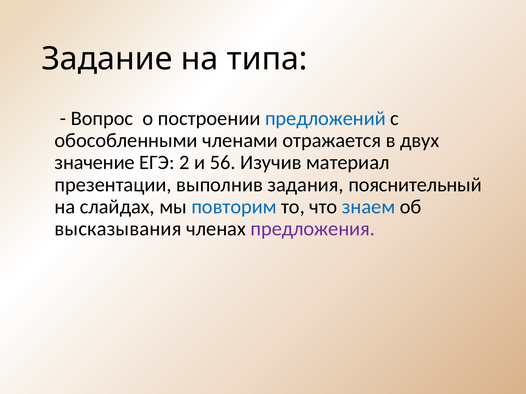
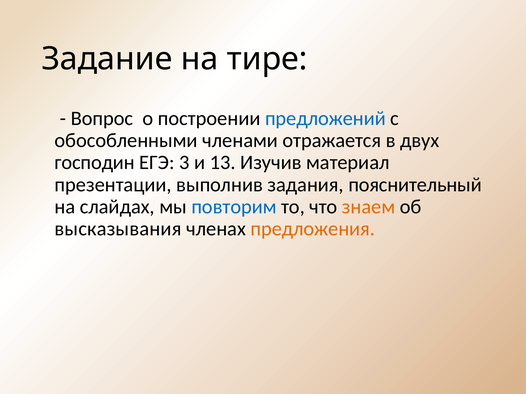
типа: типа -> тире
значение: значение -> господин
2: 2 -> 3
56: 56 -> 13
знаем colour: blue -> orange
предложения colour: purple -> orange
